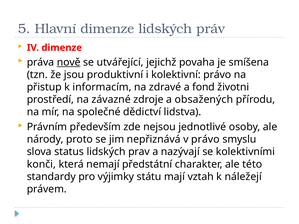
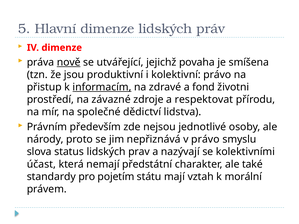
informacím underline: none -> present
obsažených: obsažených -> respektovat
konči: konči -> účast
této: této -> také
výjimky: výjimky -> pojetím
náležejí: náležejí -> morální
